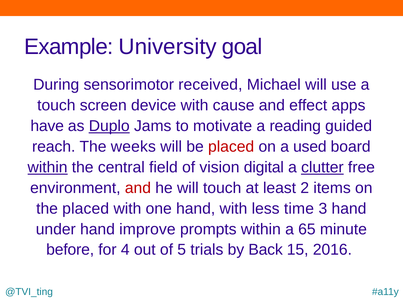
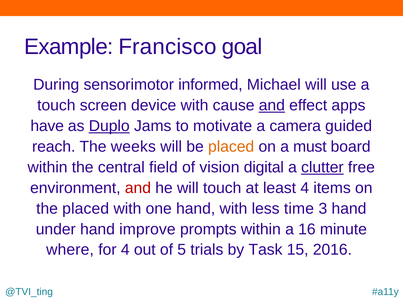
University: University -> Francisco
received: received -> informed
and at (272, 106) underline: none -> present
reading: reading -> camera
placed at (231, 147) colour: red -> orange
used: used -> must
within at (48, 167) underline: present -> none
least 2: 2 -> 4
65: 65 -> 16
before: before -> where
Back: Back -> Task
